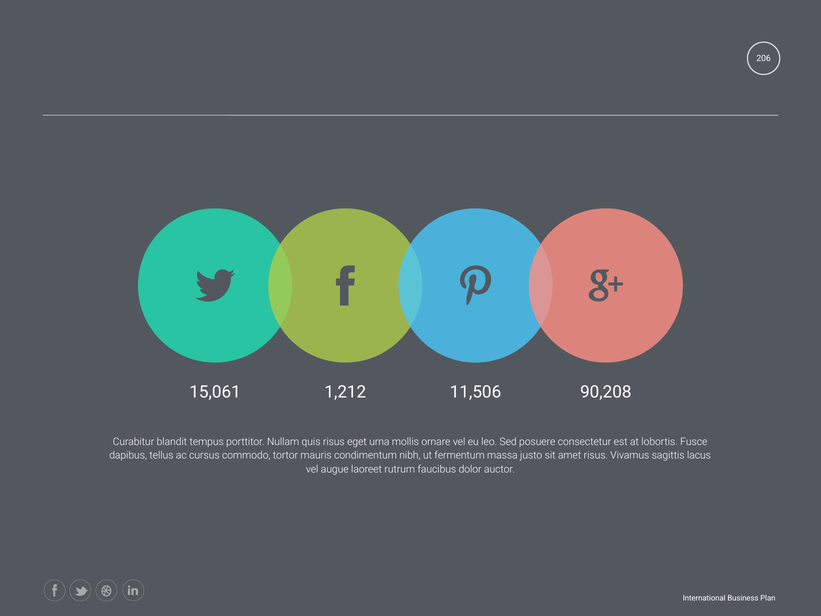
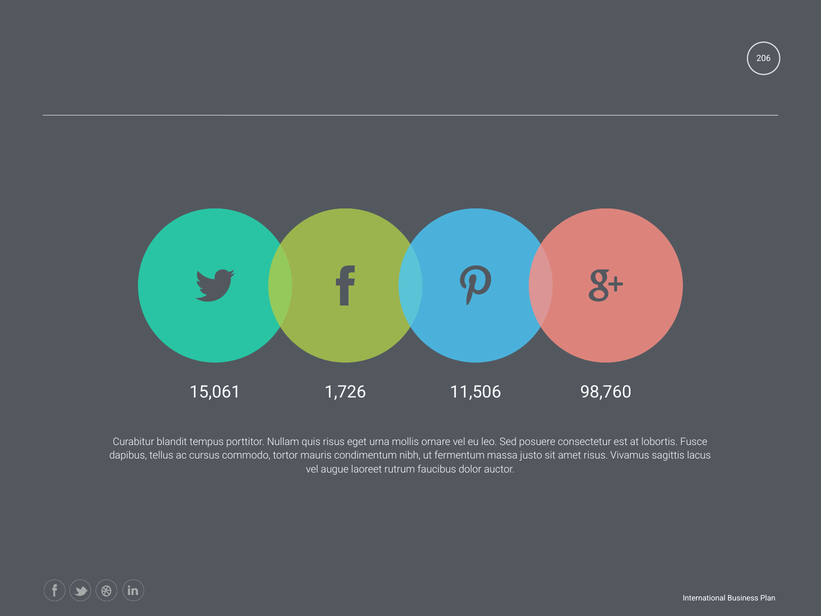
1,212: 1,212 -> 1,726
90,208: 90,208 -> 98,760
